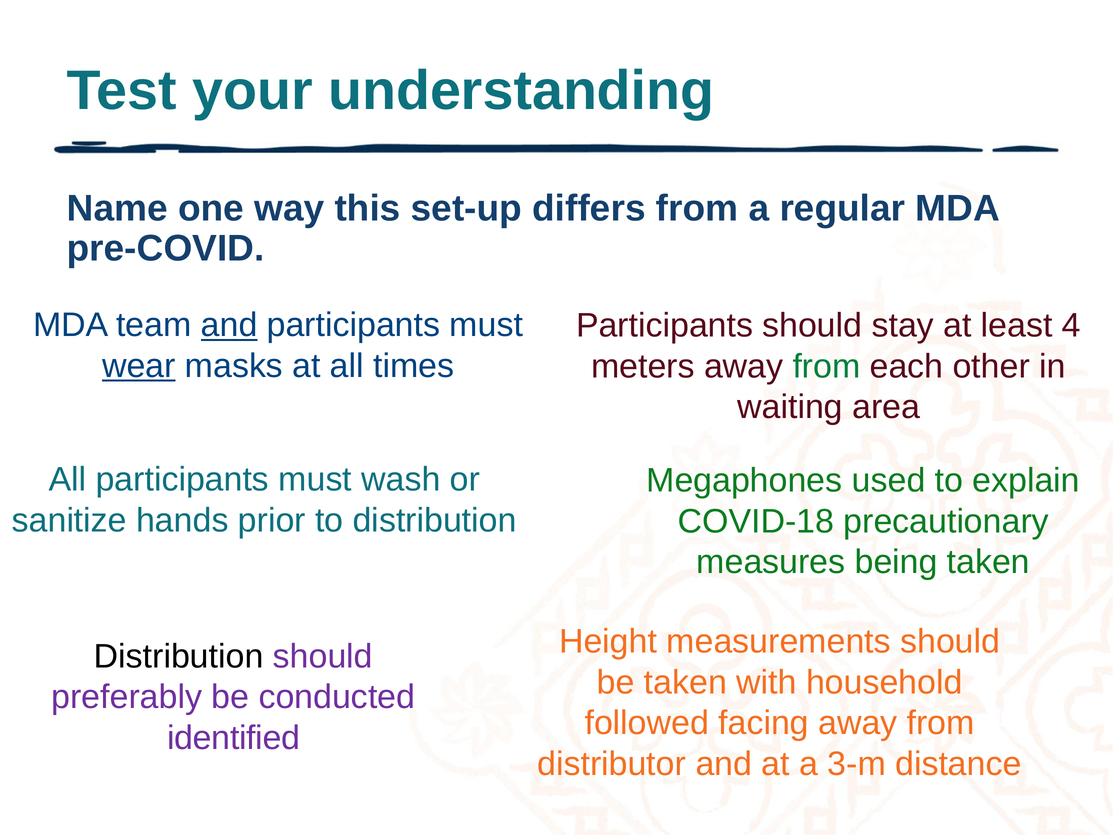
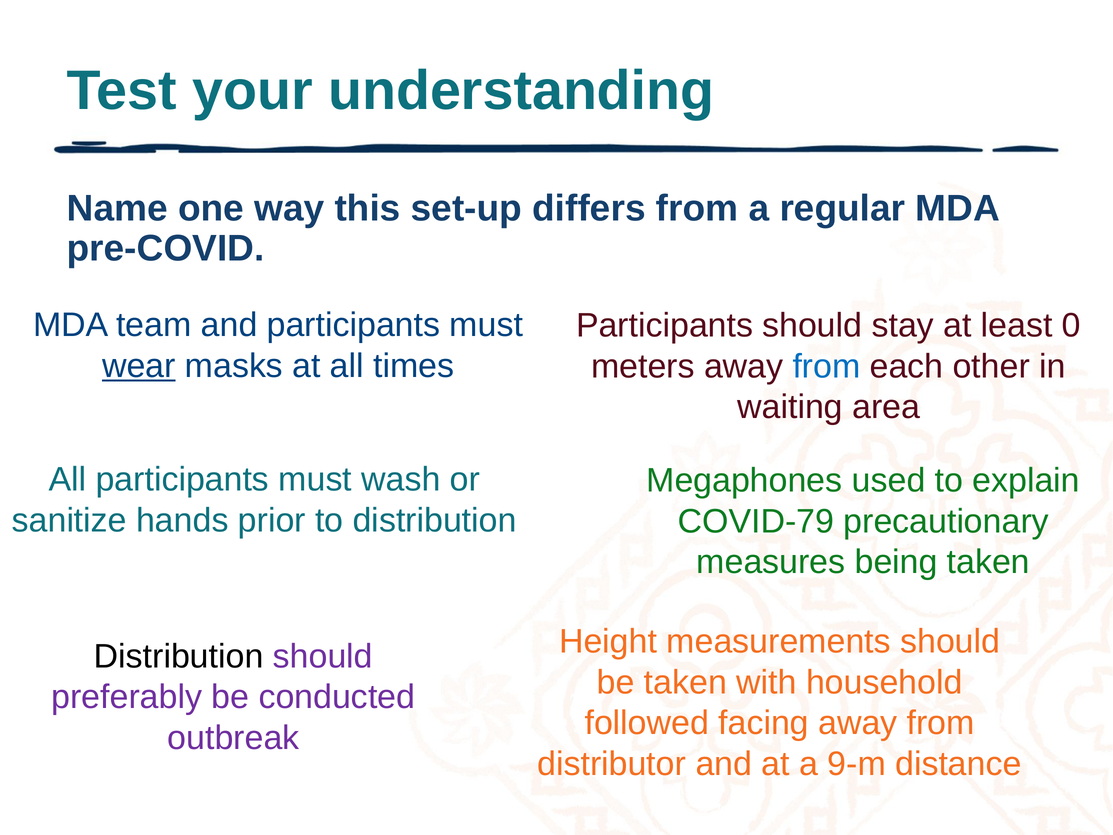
and at (229, 325) underline: present -> none
4: 4 -> 0
from at (827, 366) colour: green -> blue
COVID-18: COVID-18 -> COVID-79
identified: identified -> outbreak
3-m: 3-m -> 9-m
